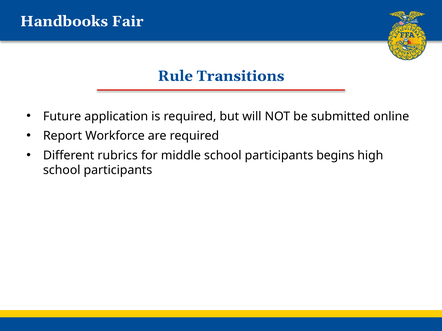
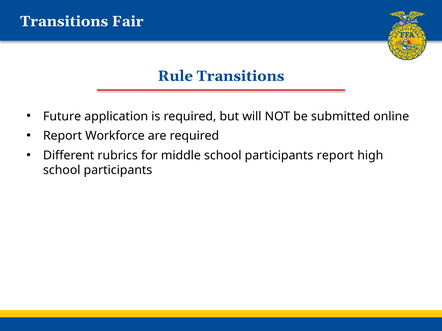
Handbooks at (64, 21): Handbooks -> Transitions
participants begins: begins -> report
